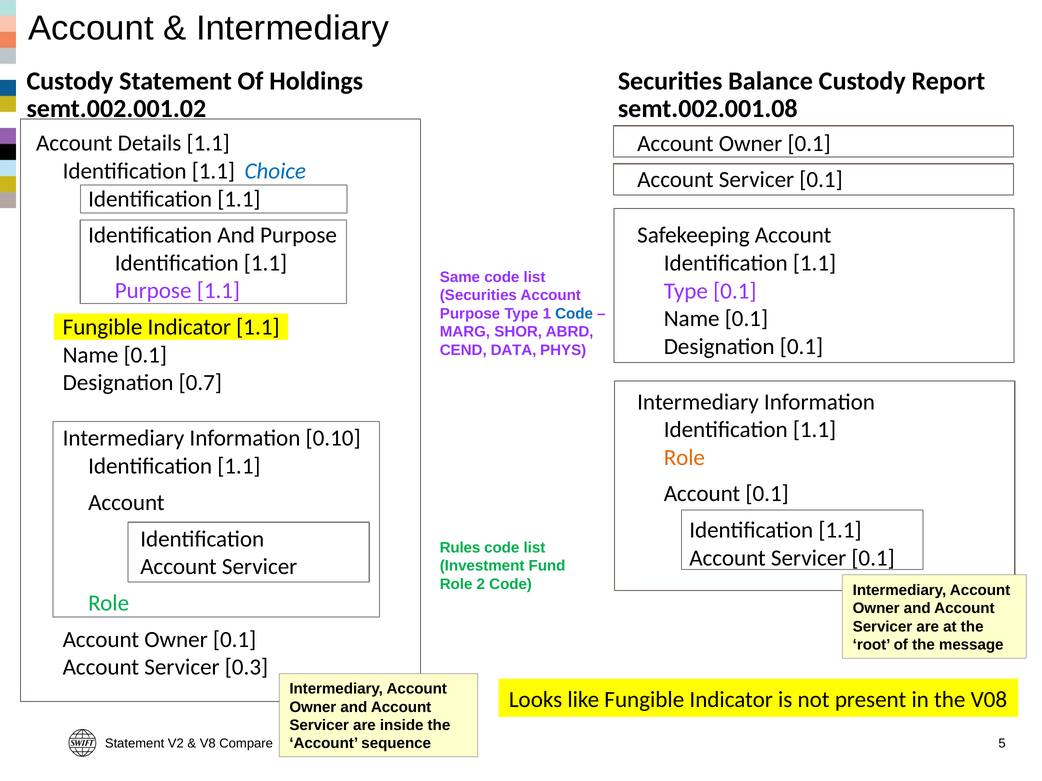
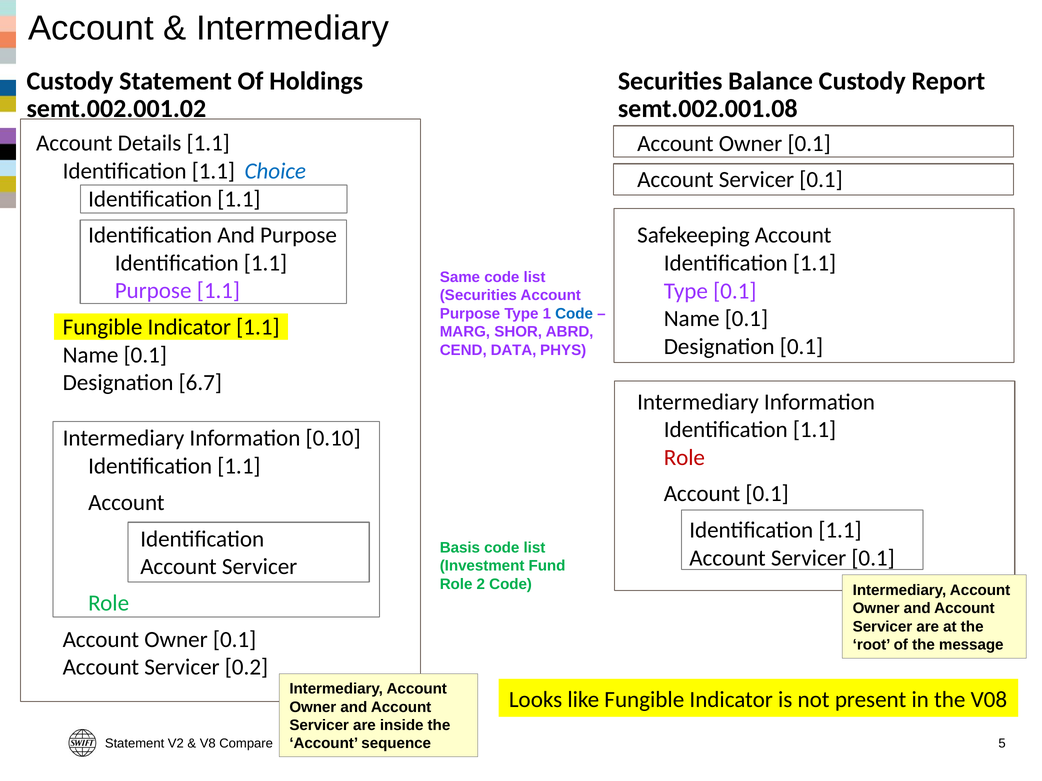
0.7: 0.7 -> 6.7
Role at (684, 458) colour: orange -> red
Rules: Rules -> Basis
0.3: 0.3 -> 0.2
